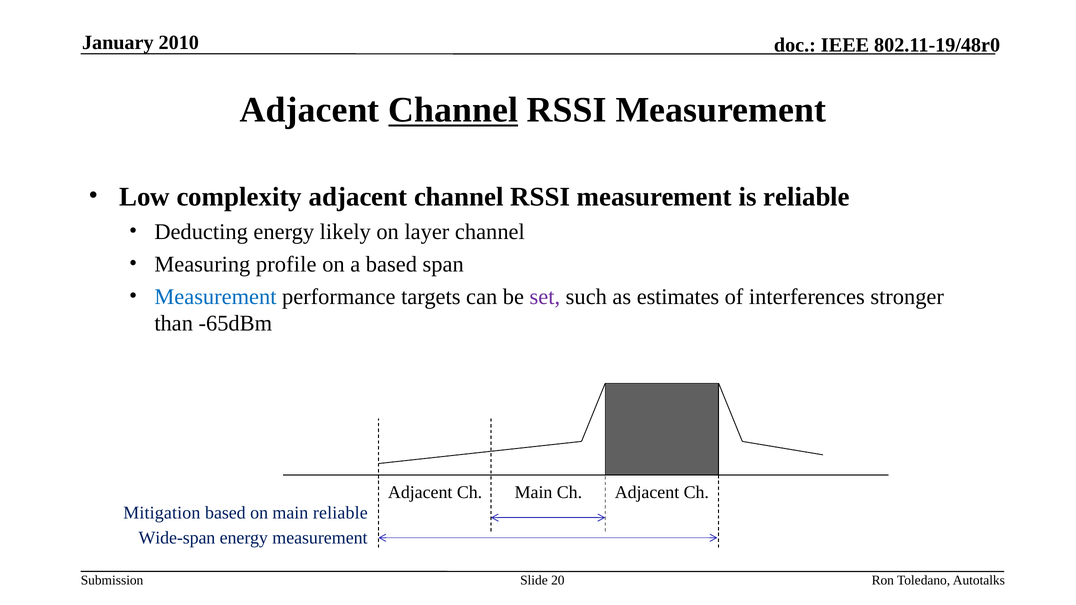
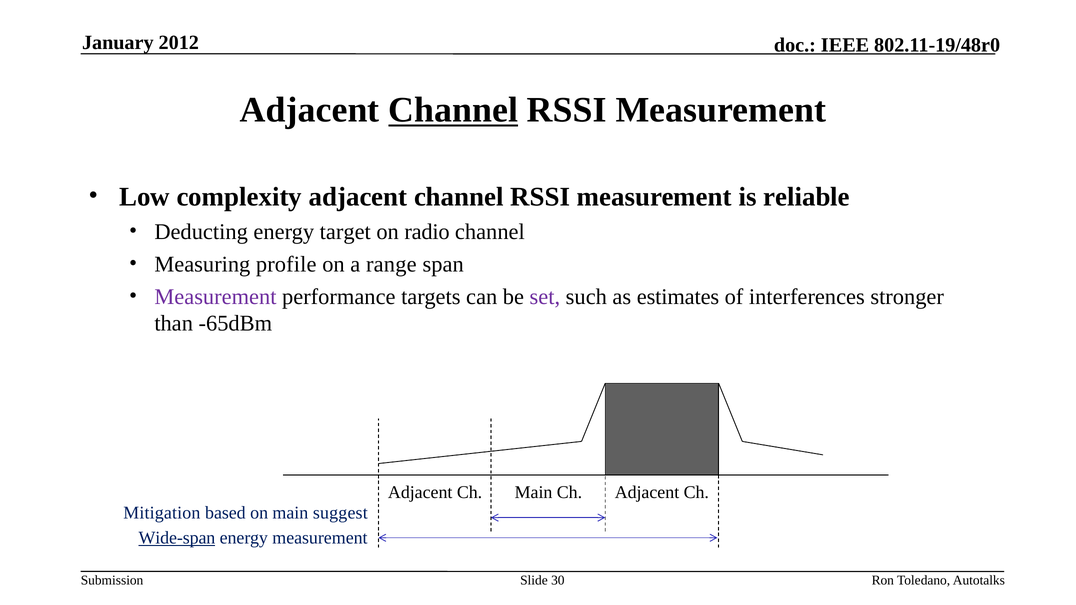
2010: 2010 -> 2012
likely: likely -> target
layer: layer -> radio
a based: based -> range
Measurement at (215, 297) colour: blue -> purple
main reliable: reliable -> suggest
Wide-span underline: none -> present
20: 20 -> 30
